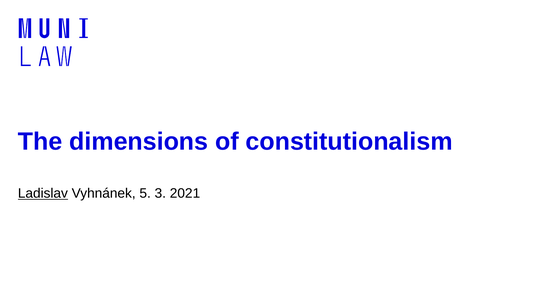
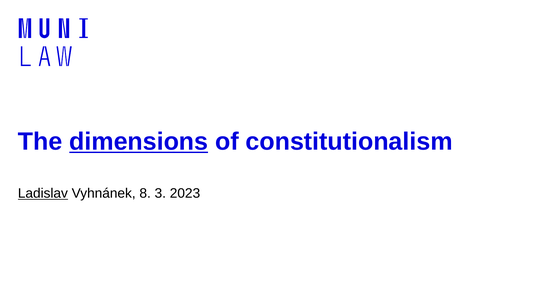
dimensions underline: none -> present
5: 5 -> 8
2021: 2021 -> 2023
